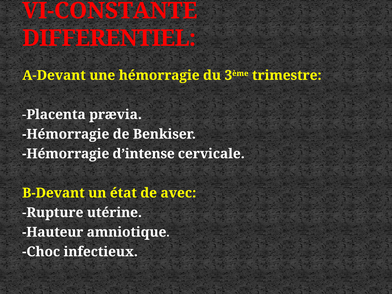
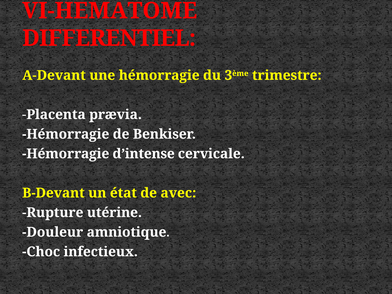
VI-CONSTANTE: VI-CONSTANTE -> VI-HEMATOME
Hauteur: Hauteur -> Douleur
